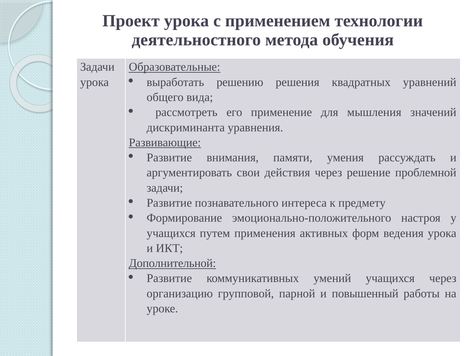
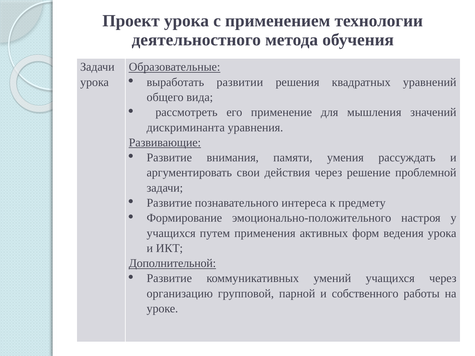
решению: решению -> развитии
повышенный: повышенный -> собственного
